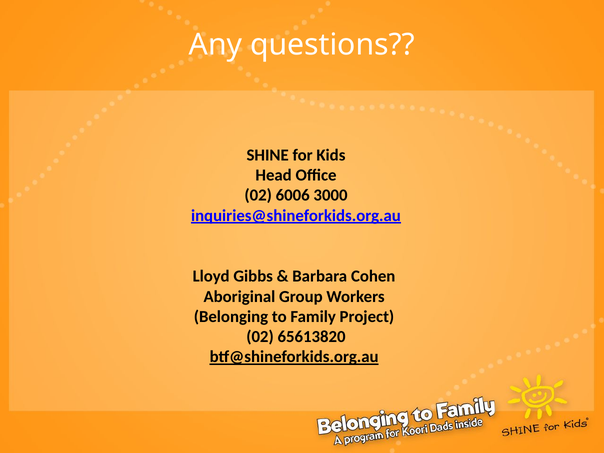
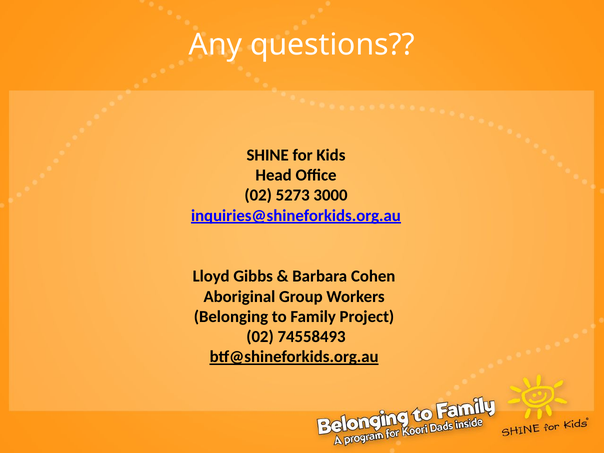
6006: 6006 -> 5273
65613820: 65613820 -> 74558493
